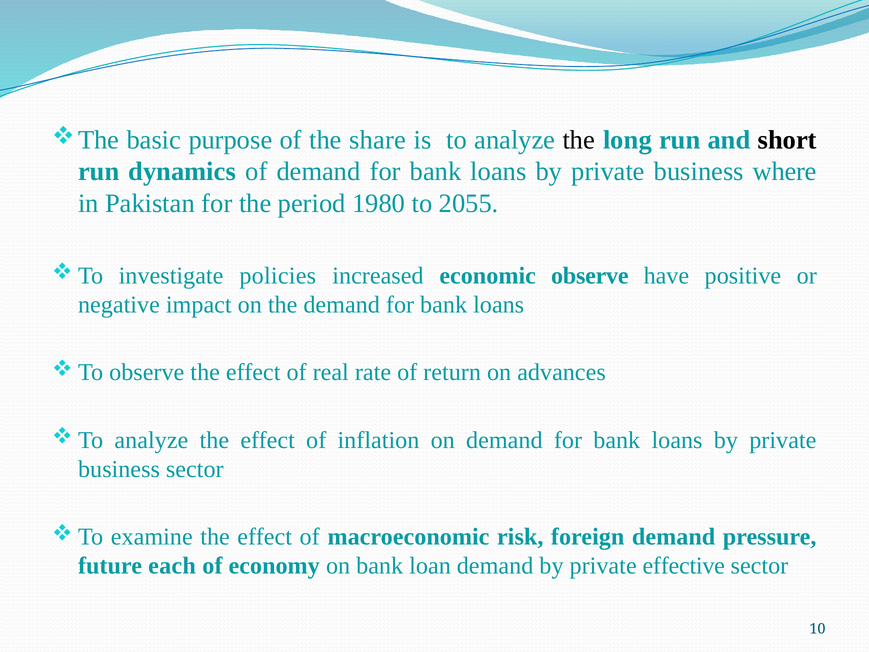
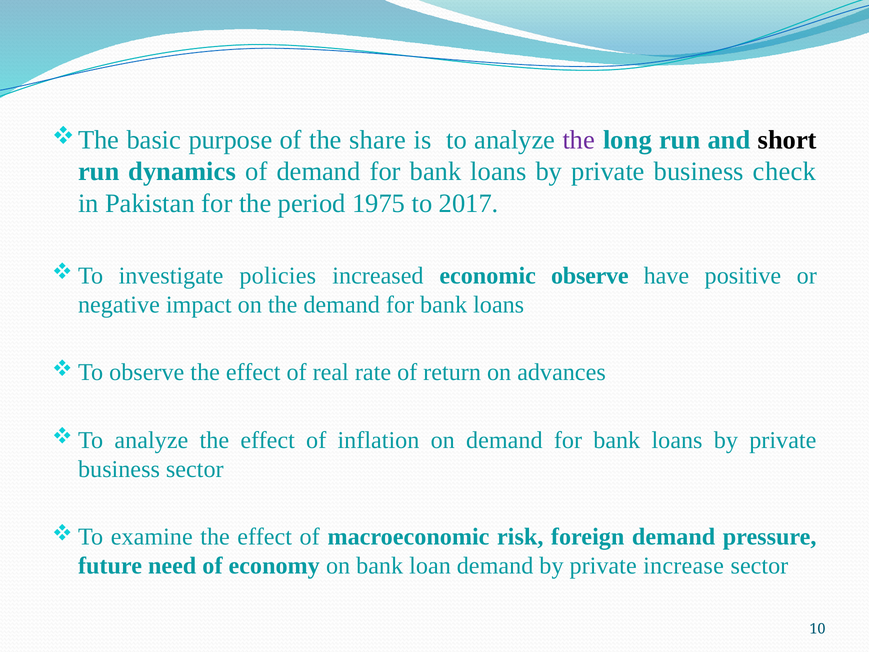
the at (579, 140) colour: black -> purple
where: where -> check
1980: 1980 -> 1975
2055: 2055 -> 2017
each: each -> need
effective: effective -> increase
